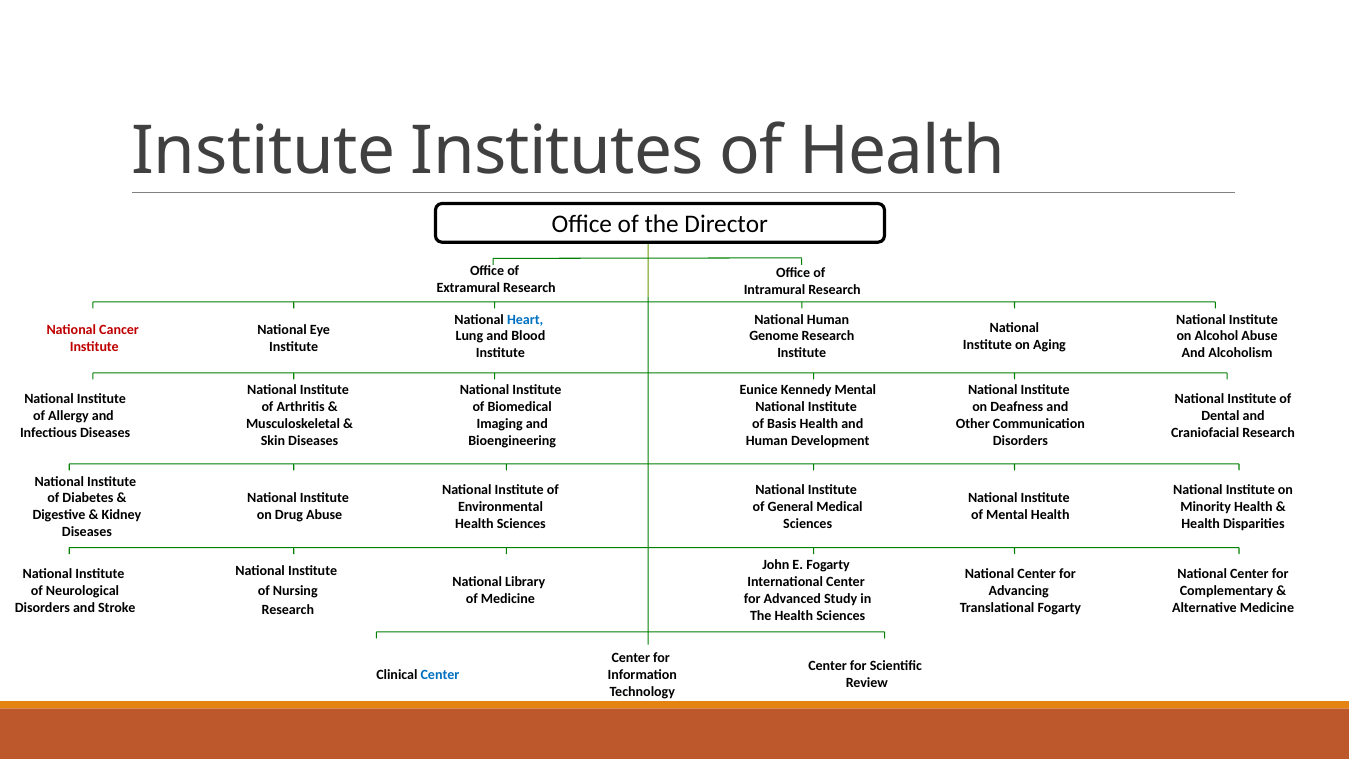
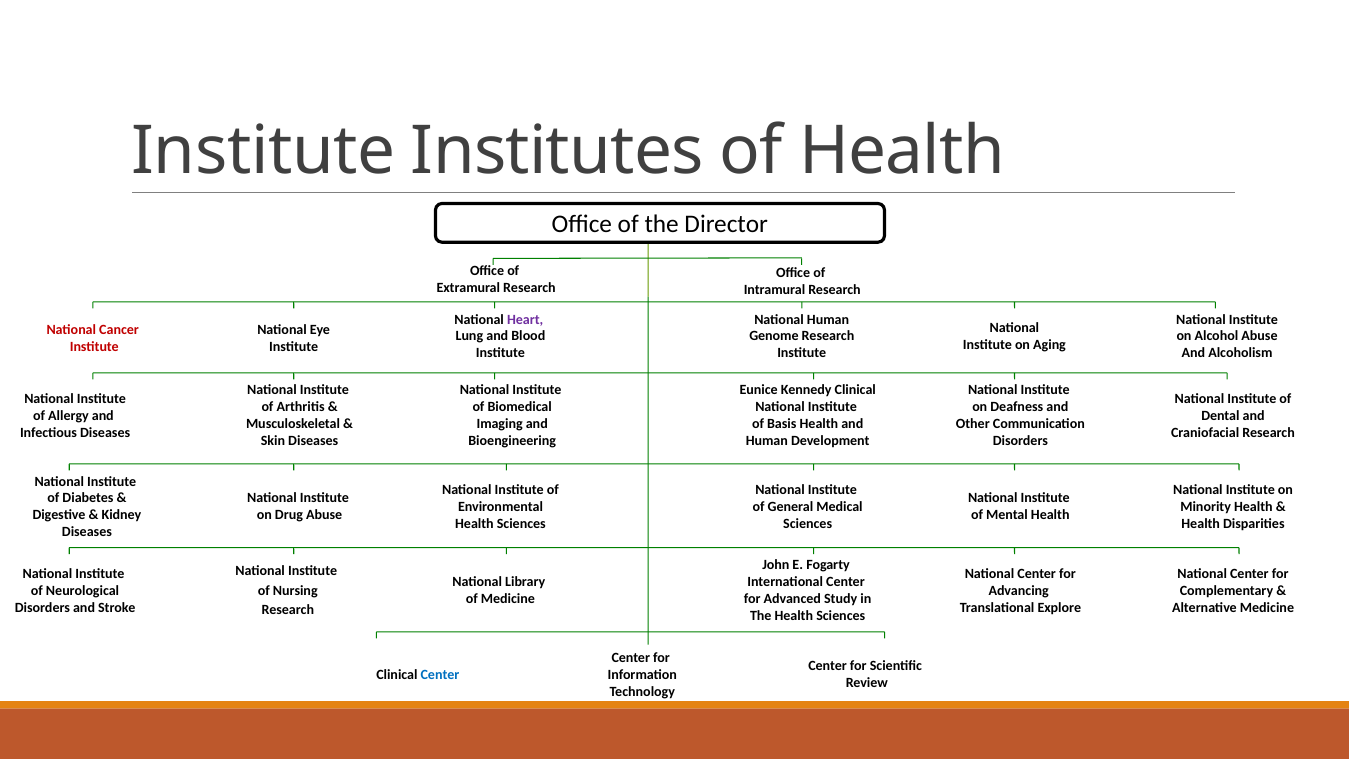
Heart colour: blue -> purple
Kennedy Mental: Mental -> Clinical
Translational Fogarty: Fogarty -> Explore
